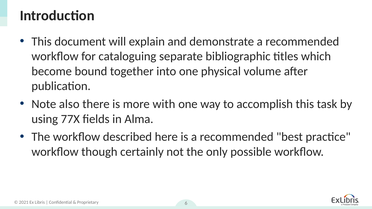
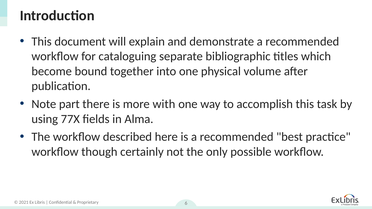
also: also -> part
